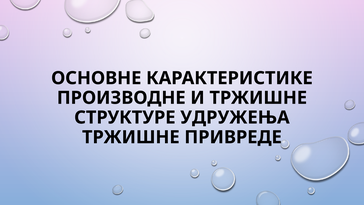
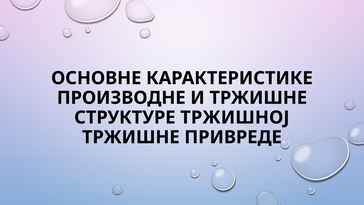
УДРУЖЕЊА: УДРУЖЕЊА -> ТРЖИШНОЈ
